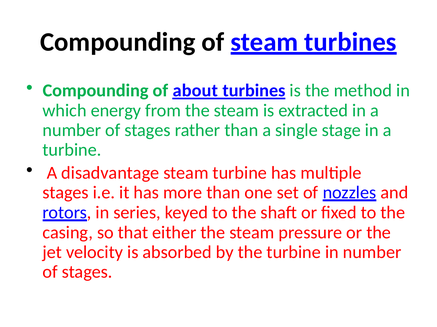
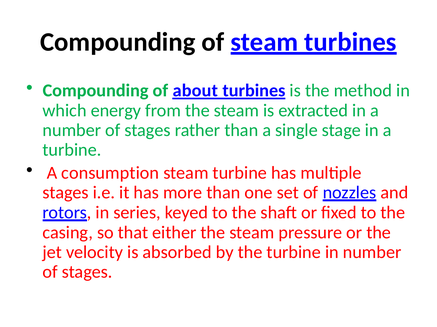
disadvantage: disadvantage -> consumption
